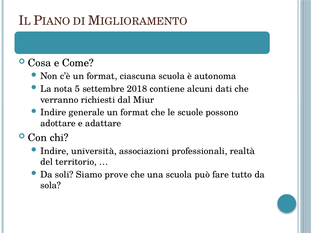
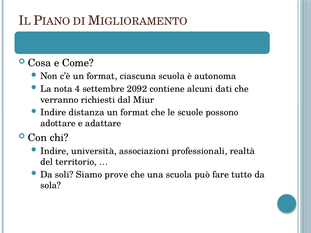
5: 5 -> 4
2018: 2018 -> 2092
generale: generale -> distanza
